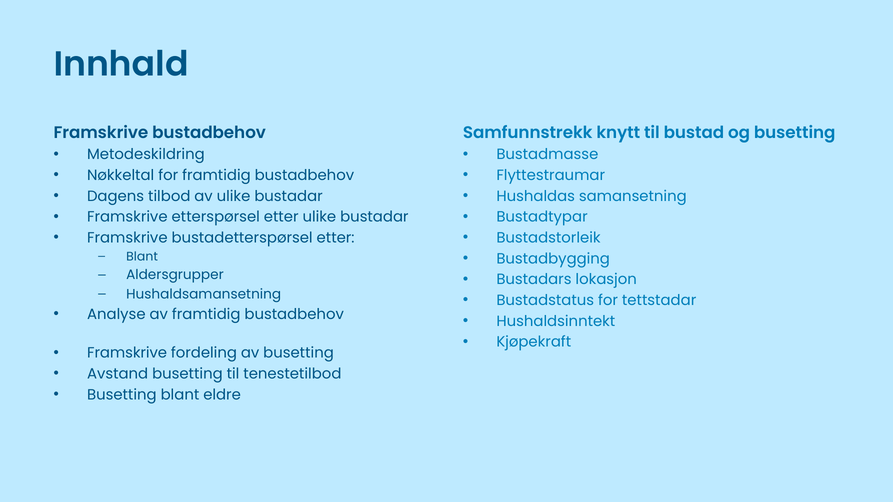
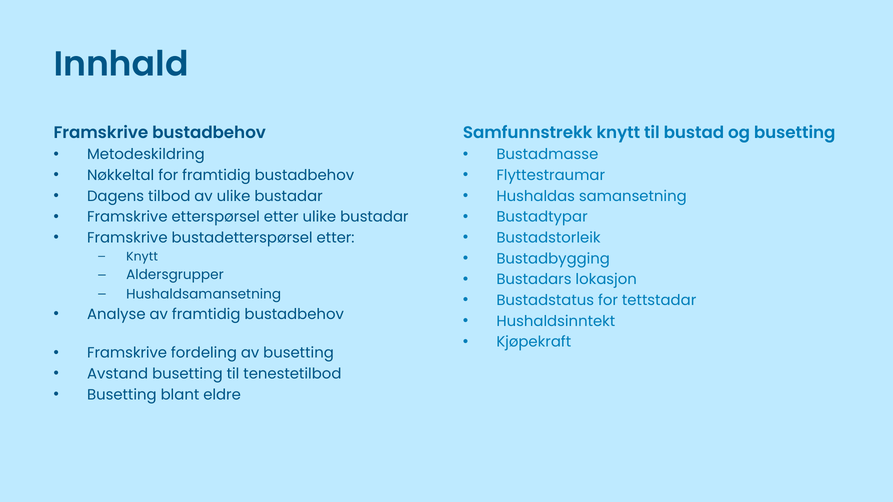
Blant at (142, 257): Blant -> Knytt
